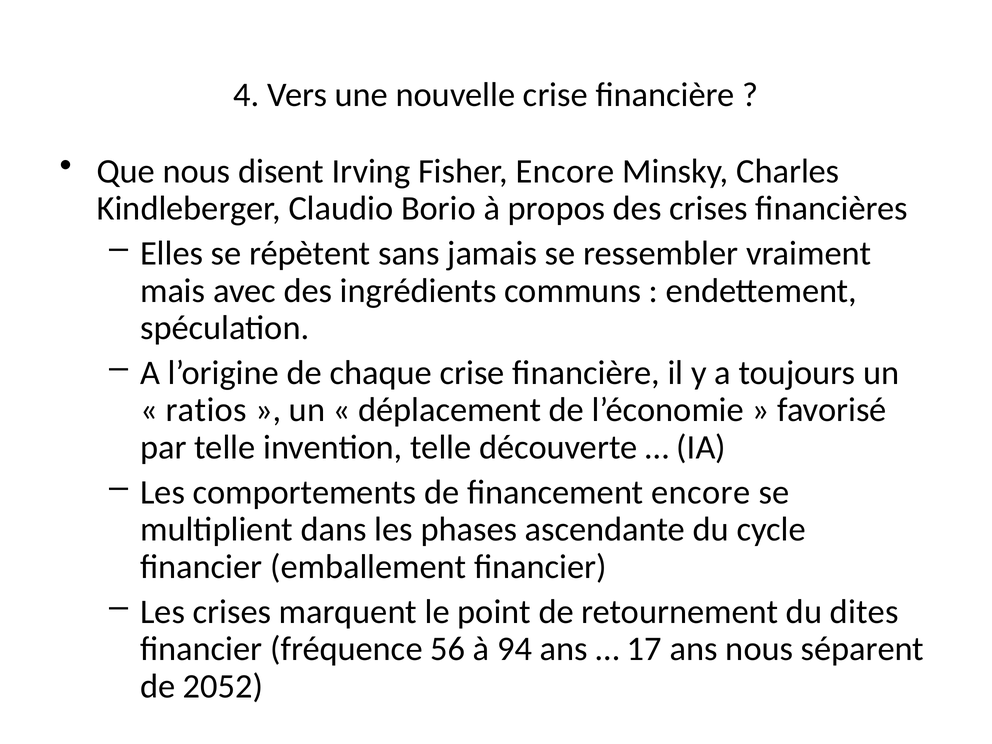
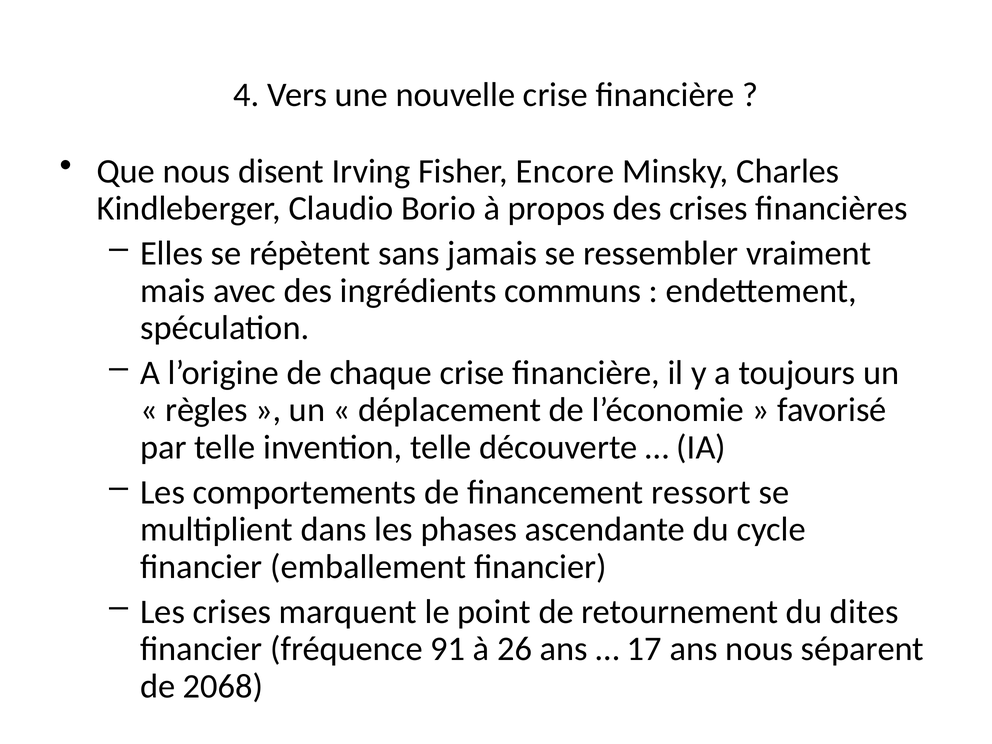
ratios: ratios -> règles
financement encore: encore -> ressort
56: 56 -> 91
94: 94 -> 26
2052: 2052 -> 2068
